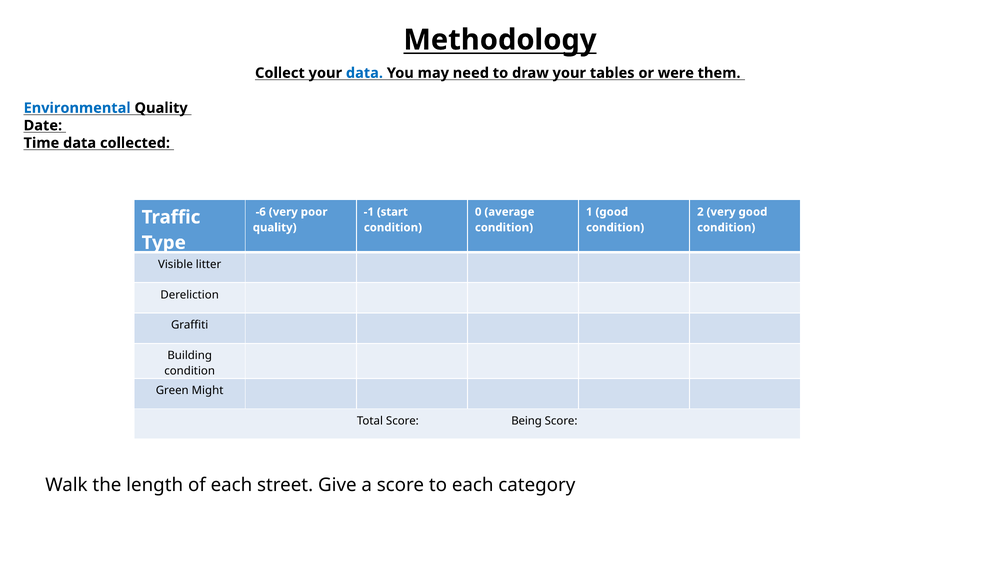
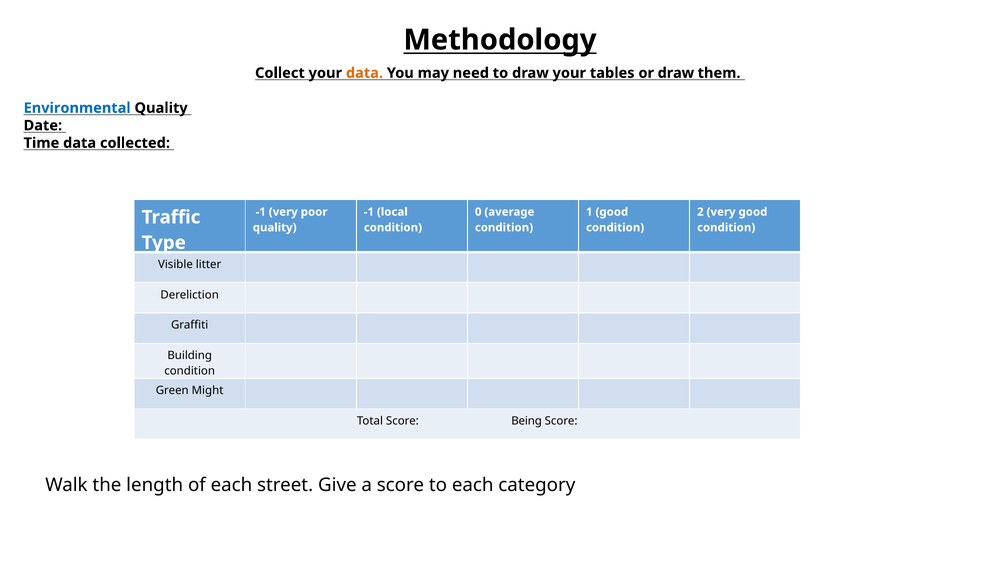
data at (364, 73) colour: blue -> orange
or were: were -> draw
-6 at (261, 212): -6 -> -1
start: start -> local
